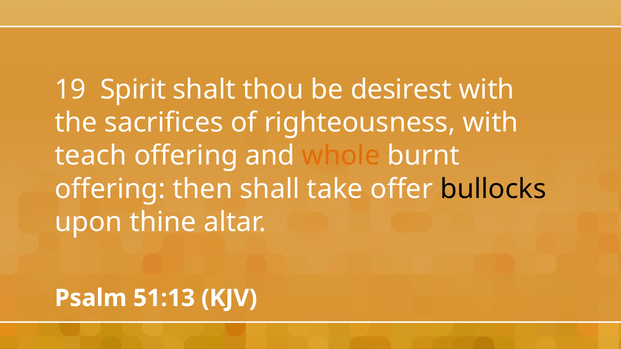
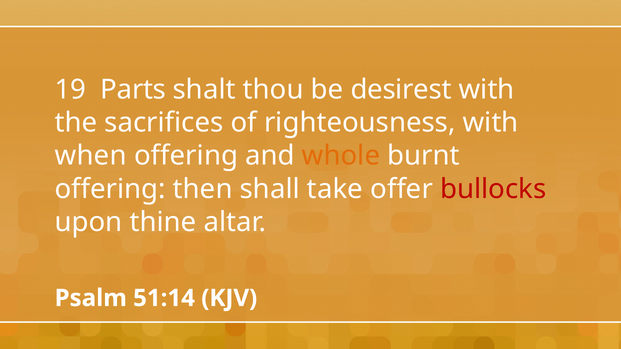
Spirit: Spirit -> Parts
teach: teach -> when
bullocks colour: black -> red
51:13: 51:13 -> 51:14
